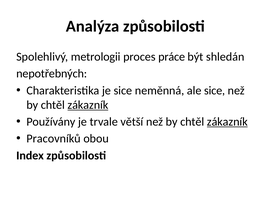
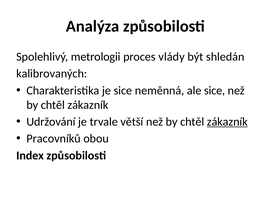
práce: práce -> vlády
nepotřebných: nepotřebných -> kalibrovaných
zákazník at (88, 105) underline: present -> none
Používány: Používány -> Udržování
